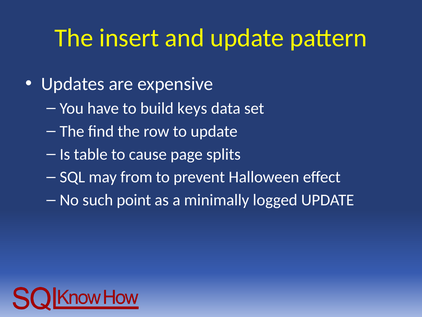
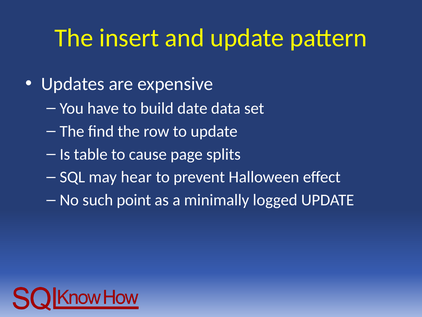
keys: keys -> date
from: from -> hear
